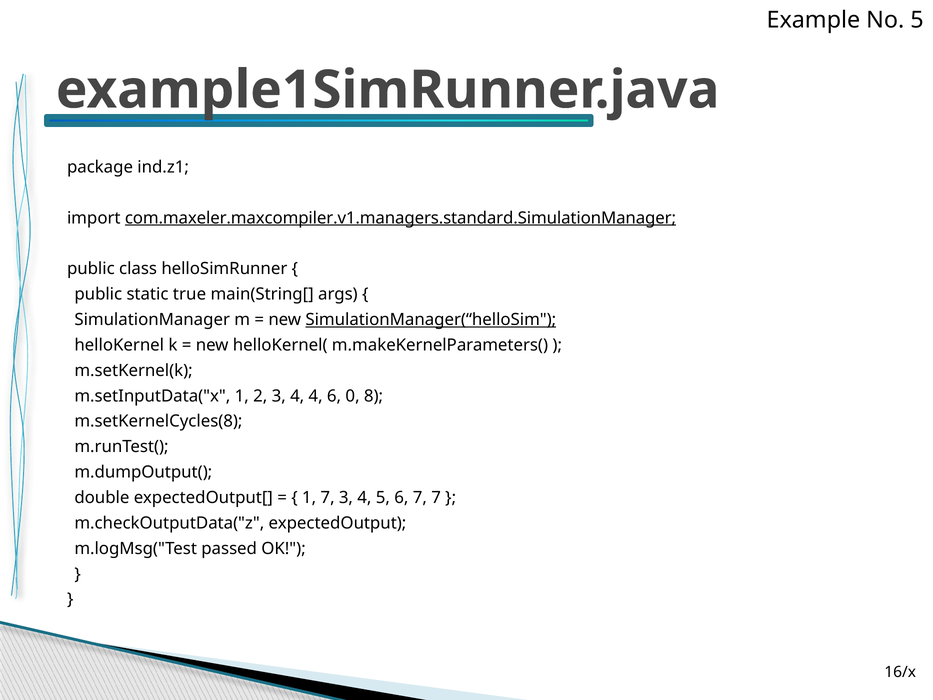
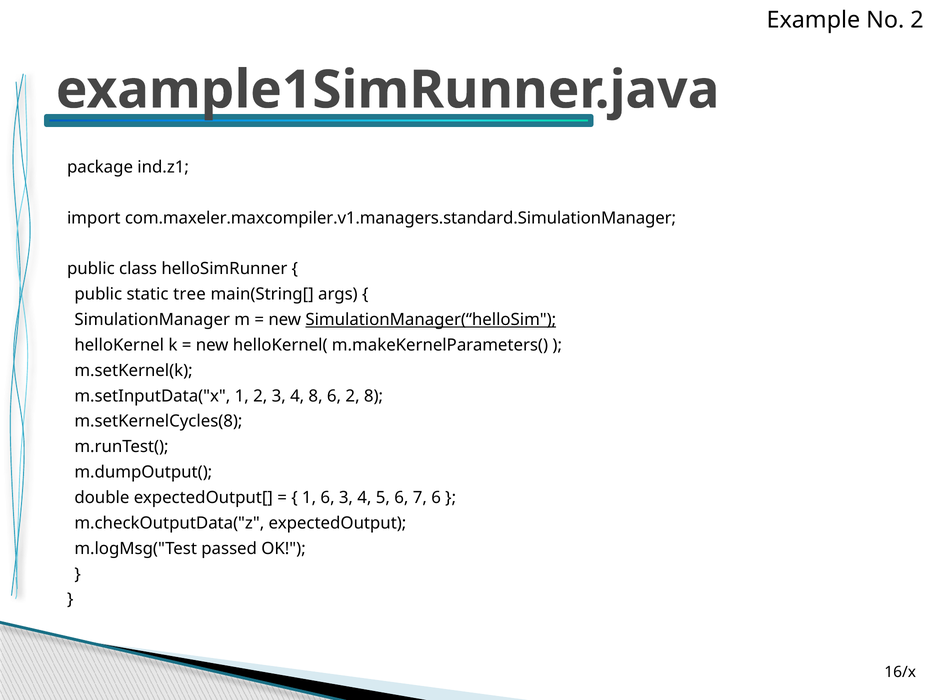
No 5: 5 -> 2
com.maxeler.maxcompiler.v1.managers.standard.SimulationManager underline: present -> none
true: true -> tree
4 4: 4 -> 8
6 0: 0 -> 2
1 7: 7 -> 6
7 7: 7 -> 6
